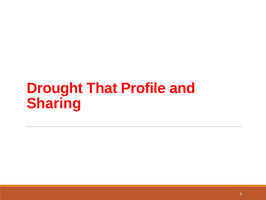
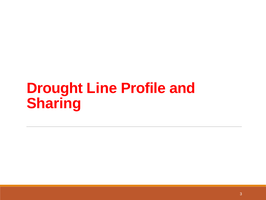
That: That -> Line
